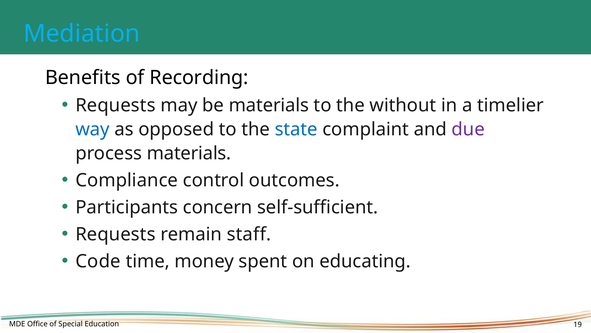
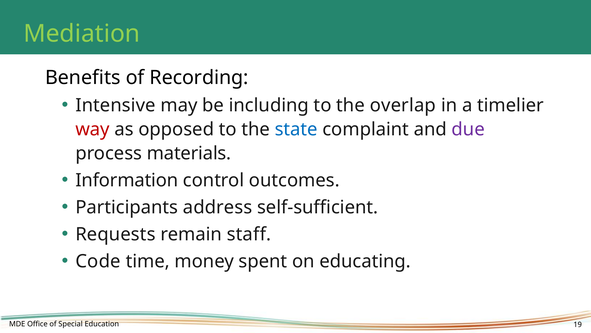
Mediation colour: light blue -> light green
Requests at (115, 105): Requests -> Intensive
be materials: materials -> including
without: without -> overlap
way colour: blue -> red
Compliance: Compliance -> Information
concern: concern -> address
